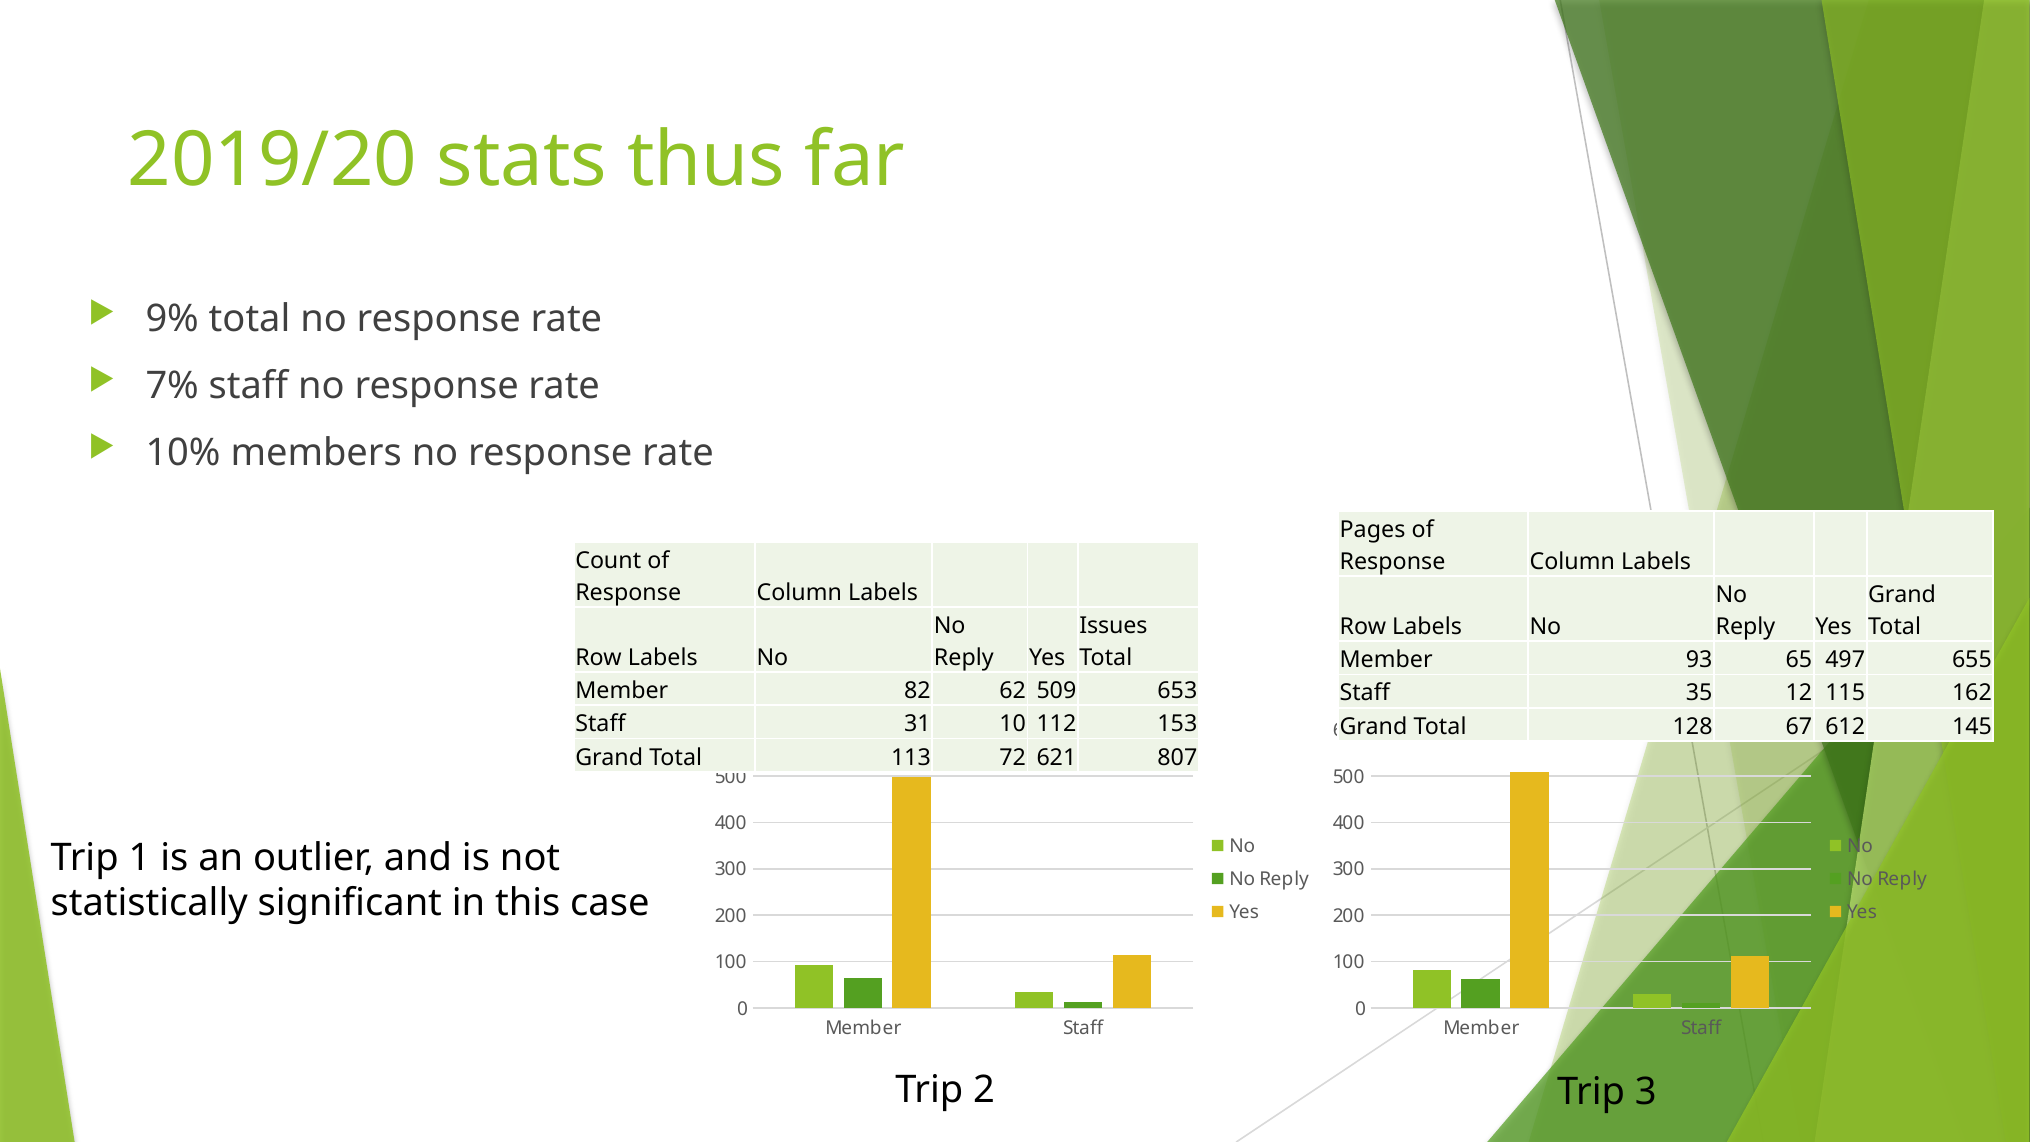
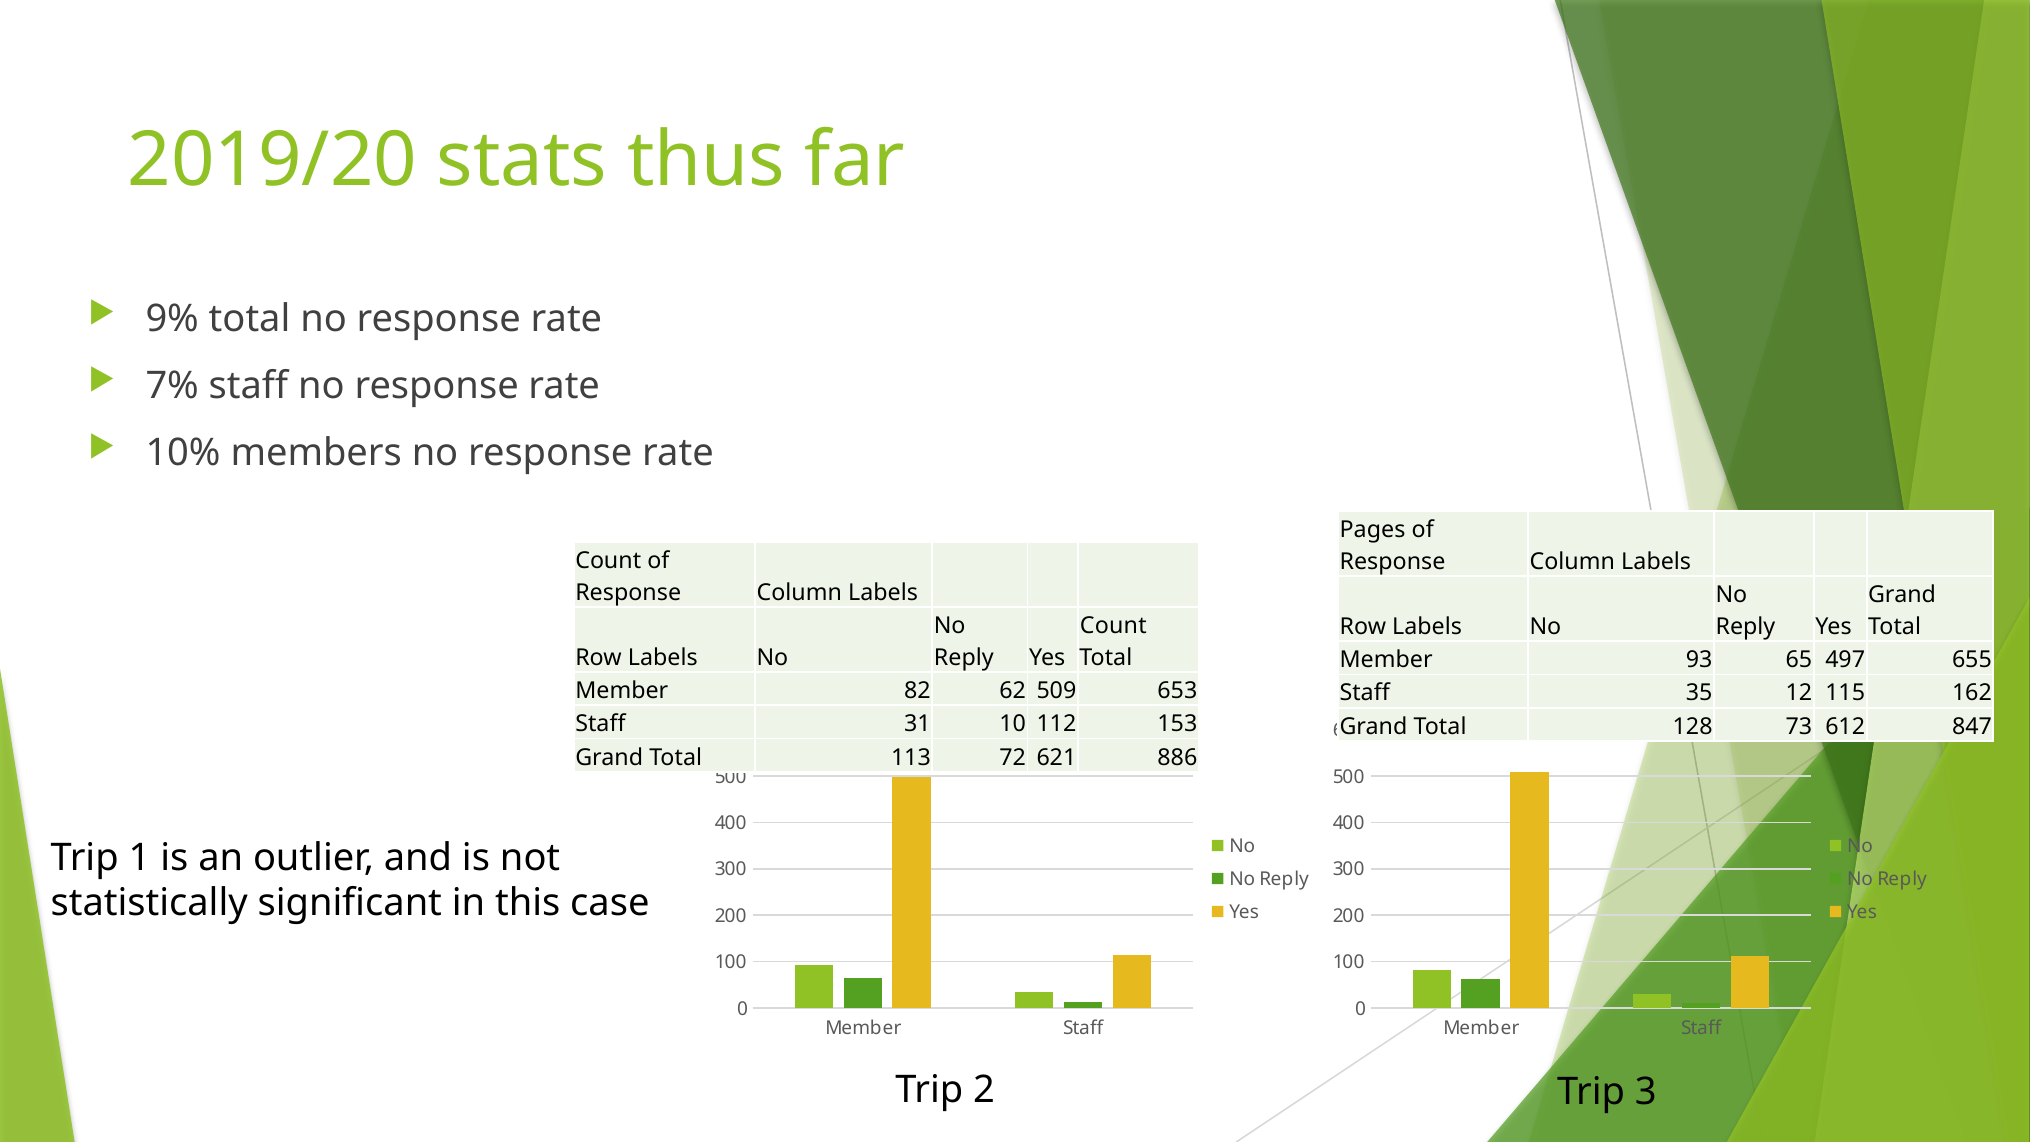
Issues at (1113, 626): Issues -> Count
67: 67 -> 73
145: 145 -> 847
807: 807 -> 886
